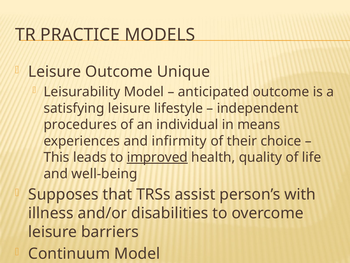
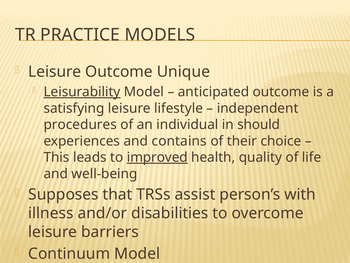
Leisurability underline: none -> present
means: means -> should
infirmity: infirmity -> contains
